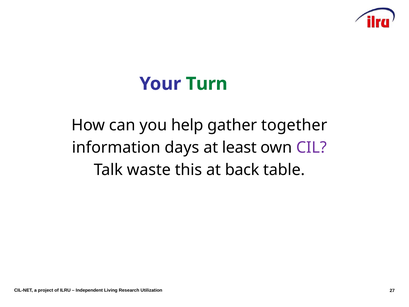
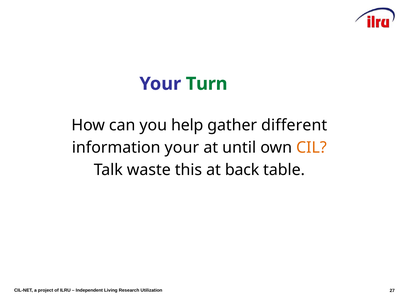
together: together -> different
information days: days -> your
least: least -> until
CIL colour: purple -> orange
